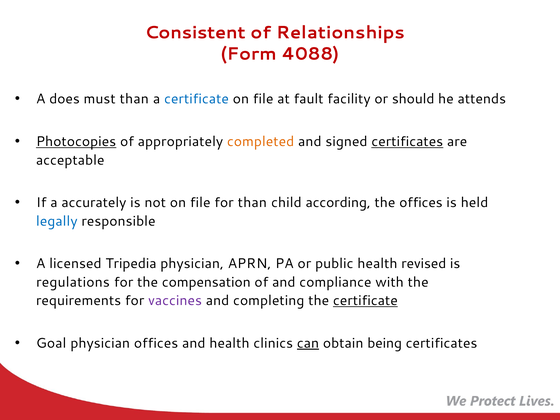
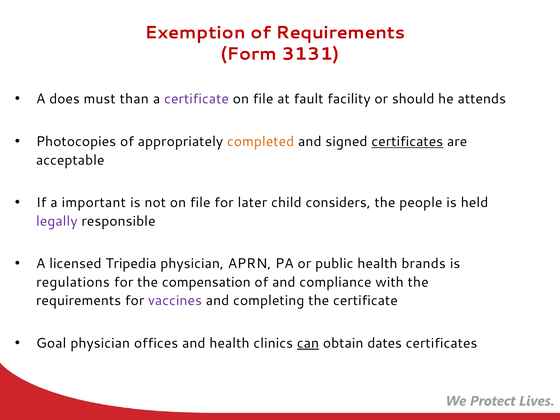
Consistent: Consistent -> Exemption
of Relationships: Relationships -> Requirements
4088: 4088 -> 3131
certificate at (197, 99) colour: blue -> purple
Photocopies underline: present -> none
accurately: accurately -> important
for than: than -> later
according: according -> considers
the offices: offices -> people
legally colour: blue -> purple
revised: revised -> brands
certificate at (365, 301) underline: present -> none
being: being -> dates
